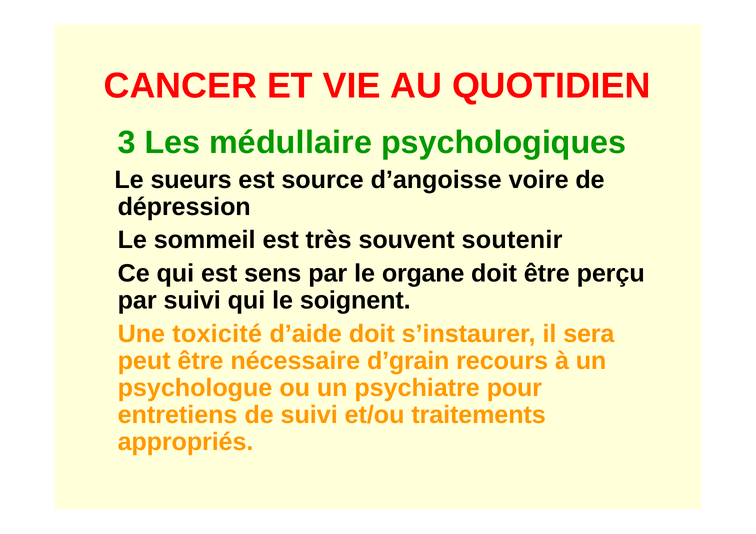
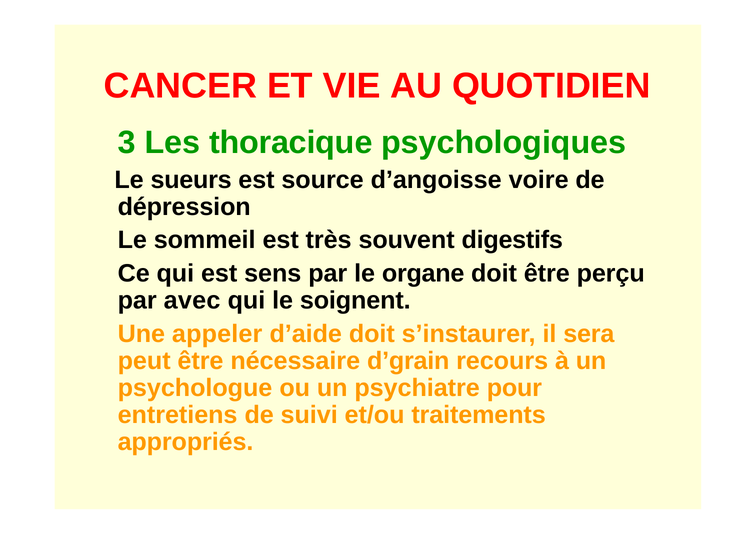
médullaire: médullaire -> thoracique
soutenir: soutenir -> digestifs
par suivi: suivi -> avec
toxicité: toxicité -> appeler
